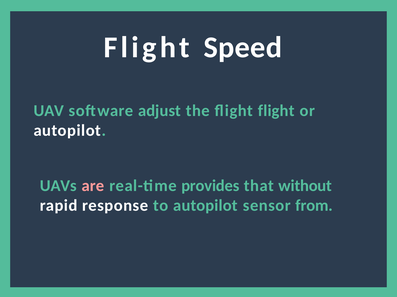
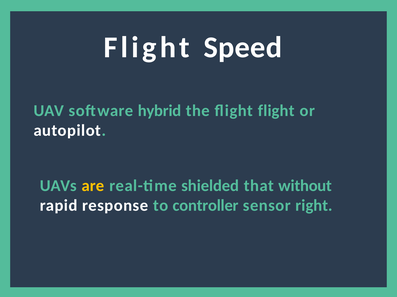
adjust: adjust -> hybrid
are colour: pink -> yellow
provides: provides -> shielded
to autopilot: autopilot -> controller
from: from -> right
